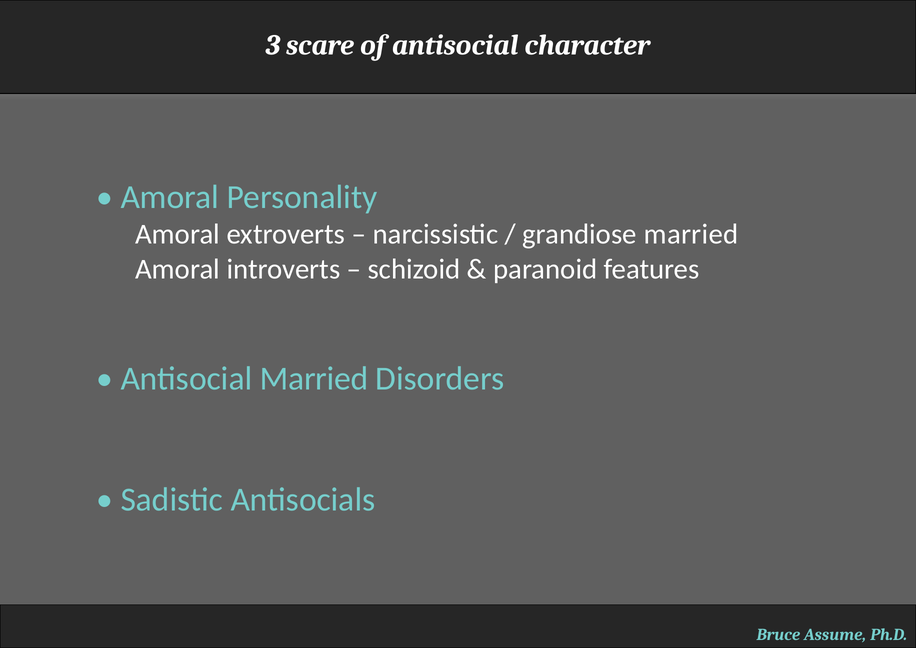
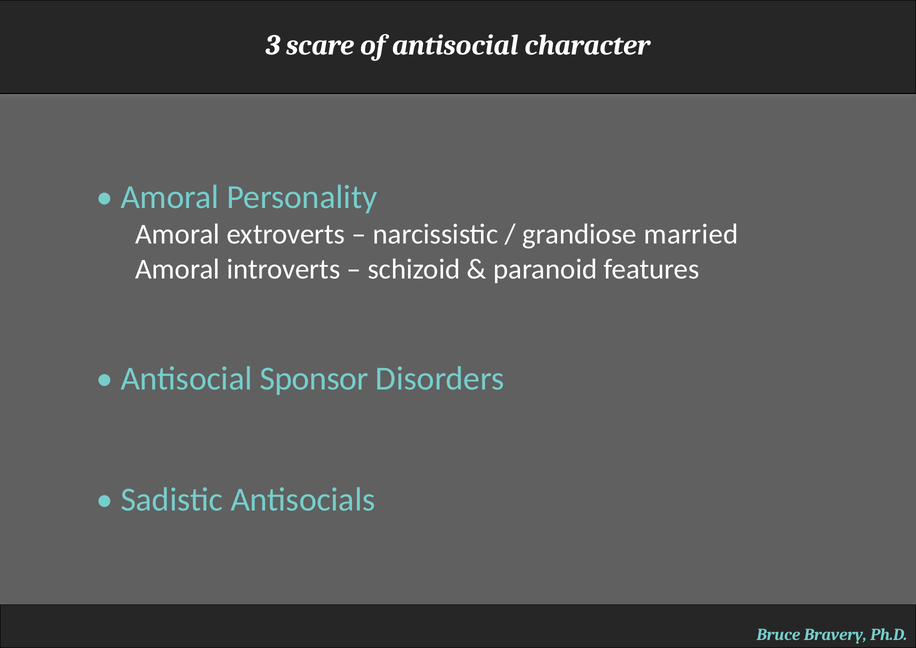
Antisocial Married: Married -> Sponsor
Assume: Assume -> Bravery
